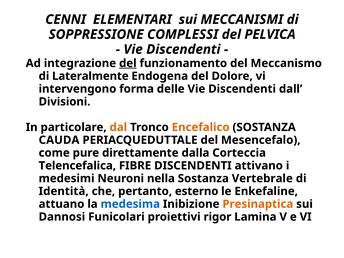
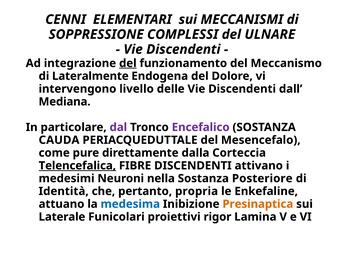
PELVICA: PELVICA -> ULNARE
forma: forma -> livello
Divisioni: Divisioni -> Mediana
dal colour: orange -> purple
Encefalico colour: orange -> purple
Telencefalica underline: none -> present
Vertebrale: Vertebrale -> Posteriore
esterno: esterno -> propria
Dannosi: Dannosi -> Laterale
